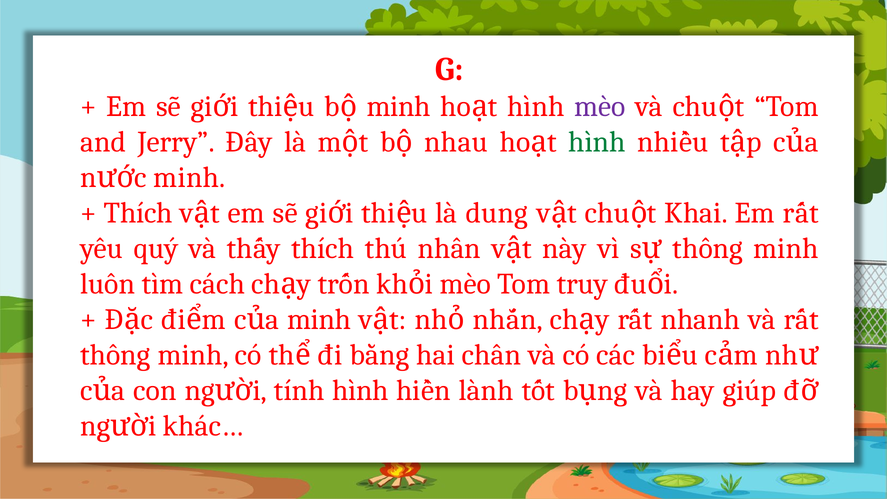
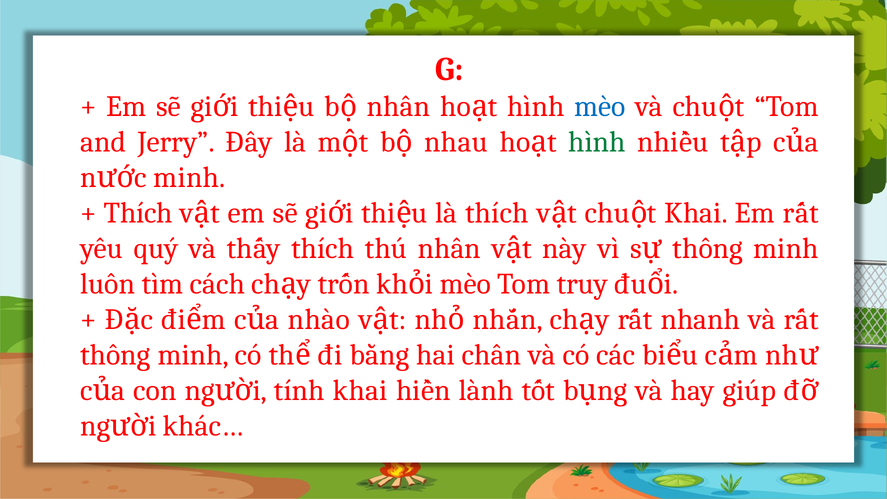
minh at (399, 107): minh -> nhân
mèo at (600, 107) colour: purple -> blue
là dung: dung -> thích
minh at (319, 319): minh -> nhào
tính hình: hình -> khai
